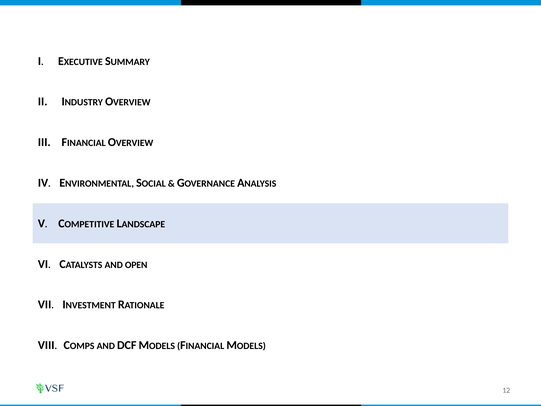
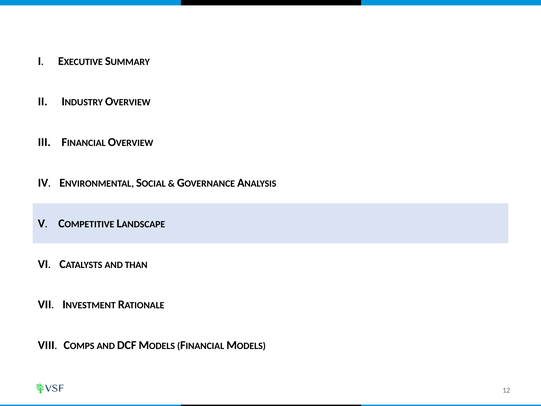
OPEN: OPEN -> THAN
